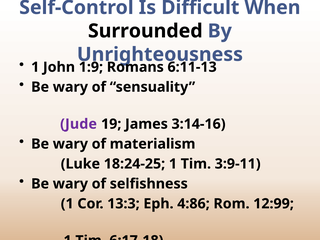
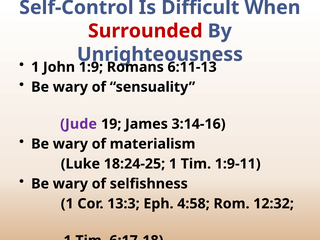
Surrounded colour: black -> red
3:9-11: 3:9-11 -> 1:9-11
4:86: 4:86 -> 4:58
12:99: 12:99 -> 12:32
